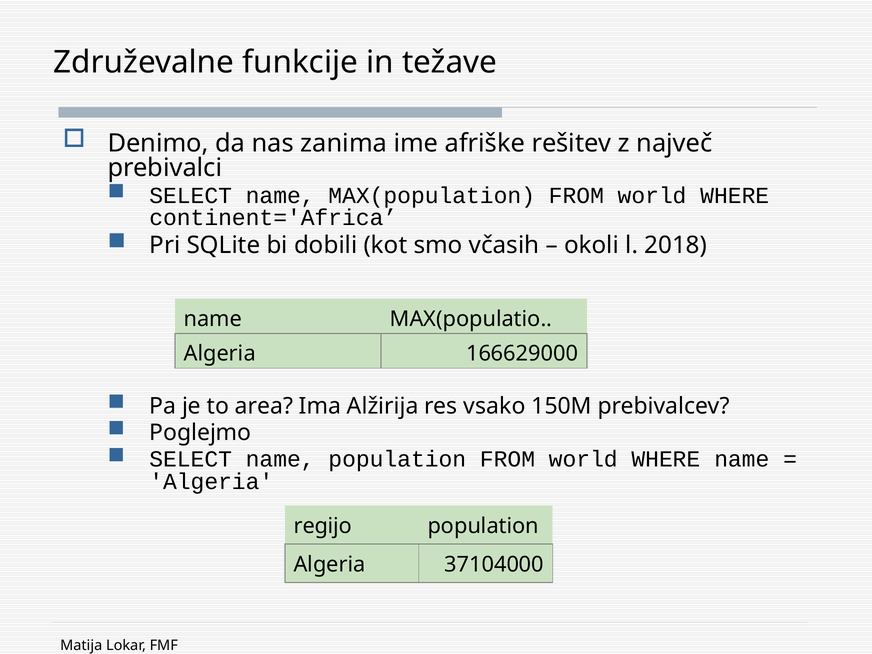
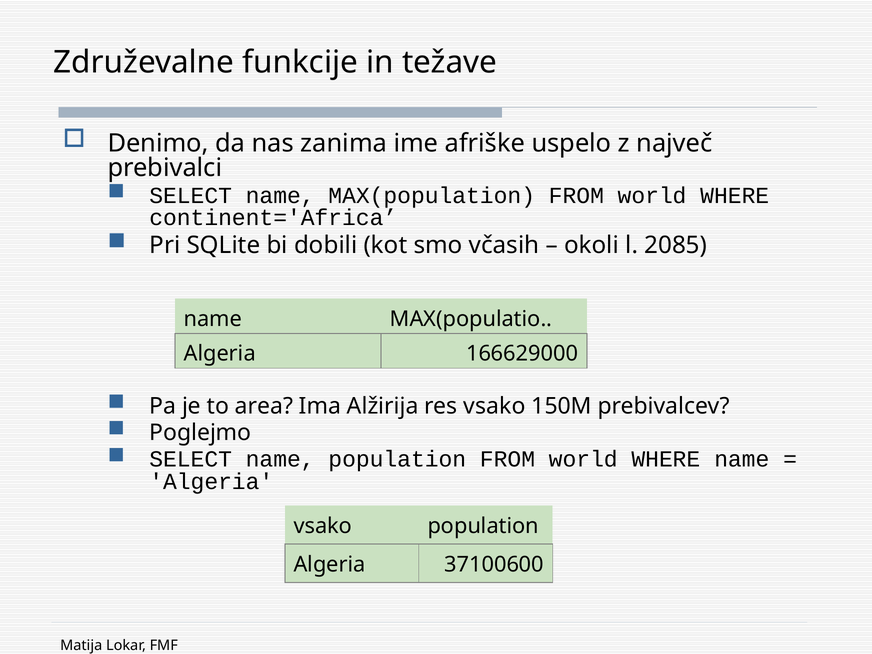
rešitev: rešitev -> uspelo
2018: 2018 -> 2085
regijo at (323, 526): regijo -> vsako
37104000: 37104000 -> 37100600
